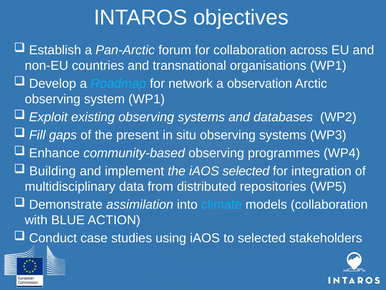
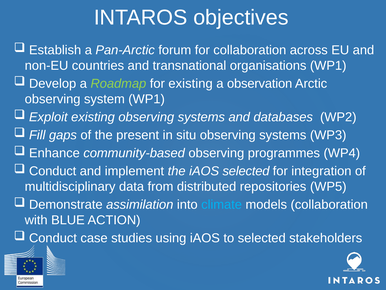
Roadmap colour: light blue -> light green
for network: network -> existing
Building at (53, 171): Building -> Conduct
